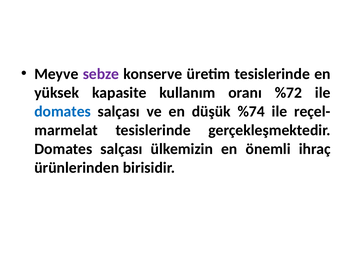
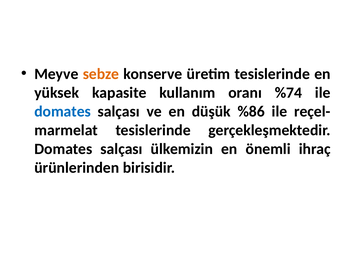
sebze colour: purple -> orange
%72: %72 -> %74
%74: %74 -> %86
